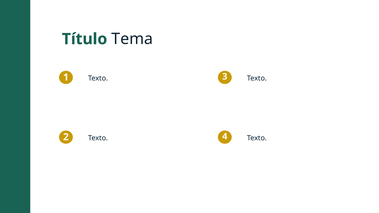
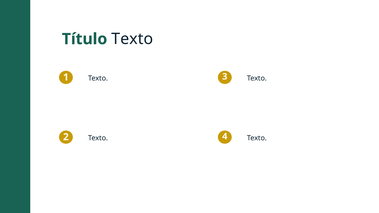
Título Tema: Tema -> Texto
